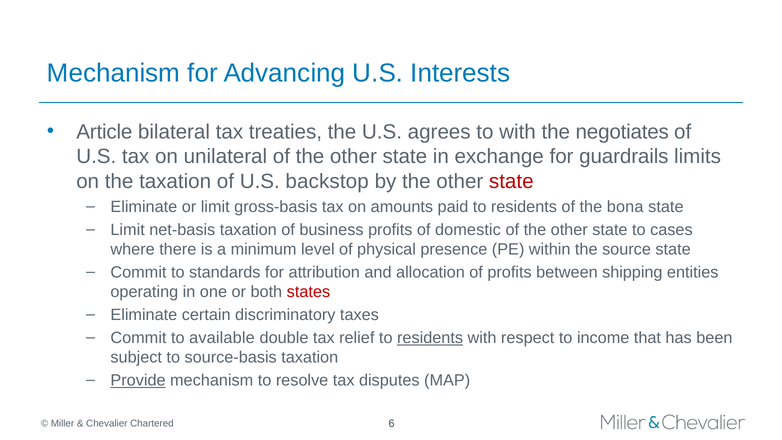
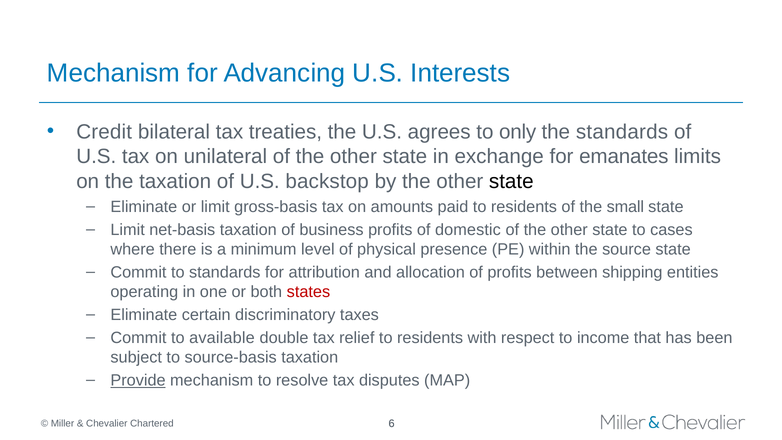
Article: Article -> Credit
to with: with -> only
the negotiates: negotiates -> standards
guardrails: guardrails -> emanates
state at (511, 181) colour: red -> black
bona: bona -> small
residents at (430, 338) underline: present -> none
